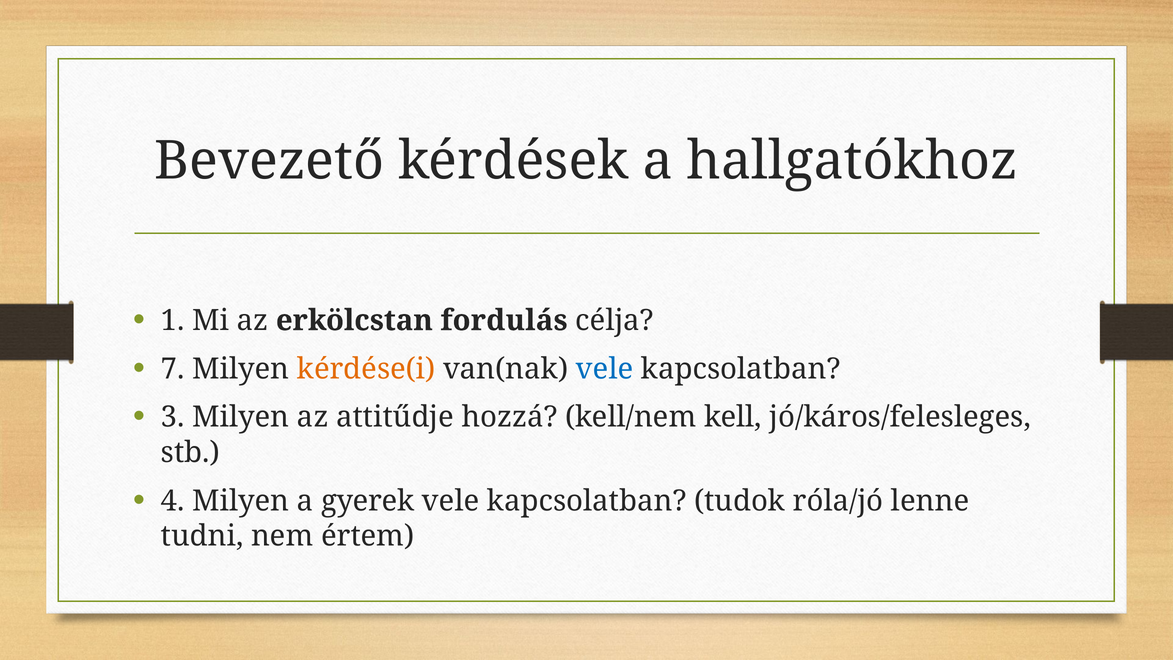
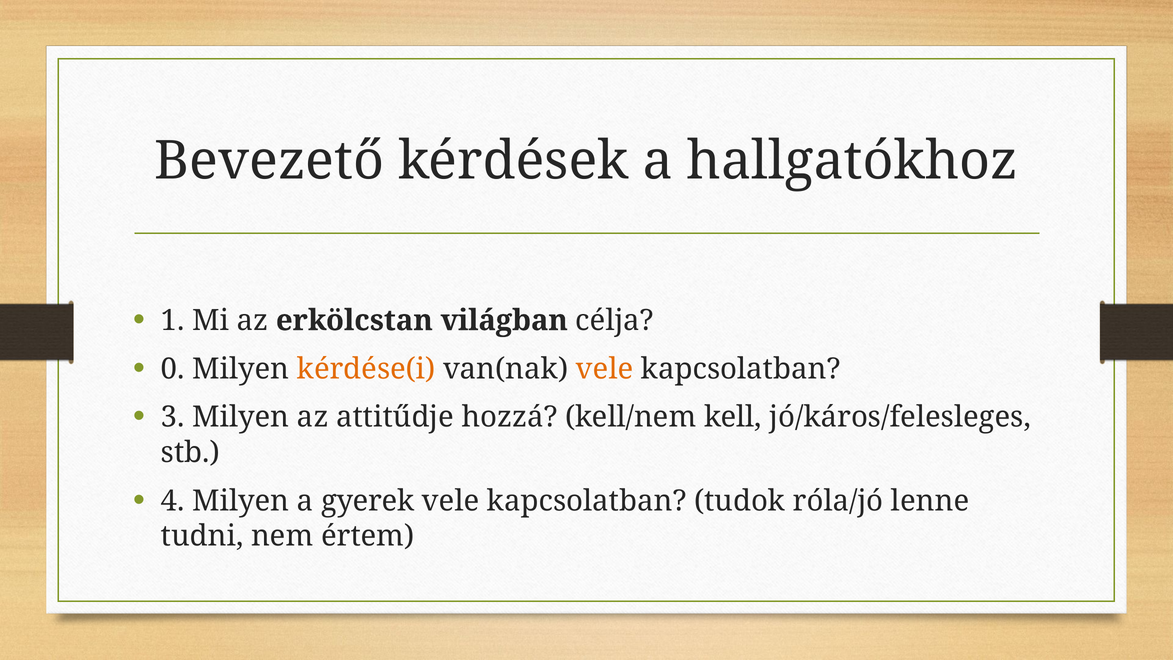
fordulás: fordulás -> világban
7: 7 -> 0
vele at (605, 369) colour: blue -> orange
